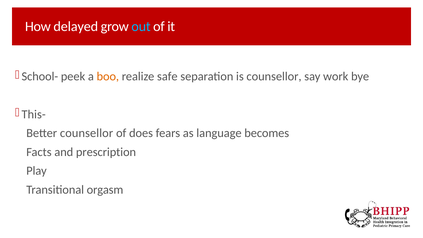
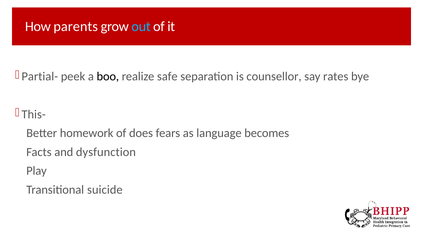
delayed: delayed -> parents
School-: School- -> Partial-
boo colour: orange -> black
work: work -> rates
Better counsellor: counsellor -> homework
prescription: prescription -> dysfunction
orgasm: orgasm -> suicide
